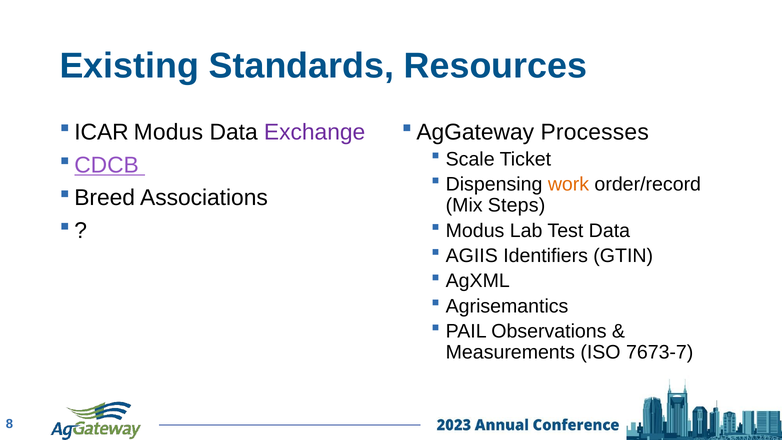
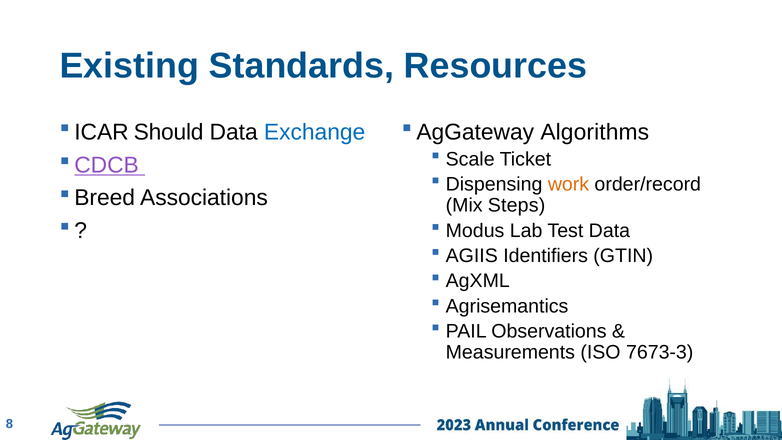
Modus at (168, 132): Modus -> Should
Exchange colour: purple -> blue
Processes: Processes -> Algorithms
7673-7: 7673-7 -> 7673-3
